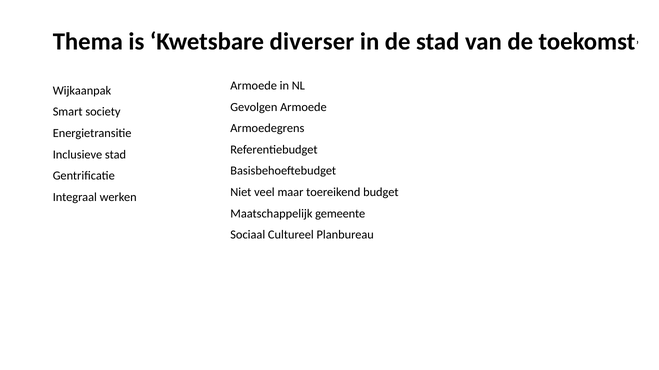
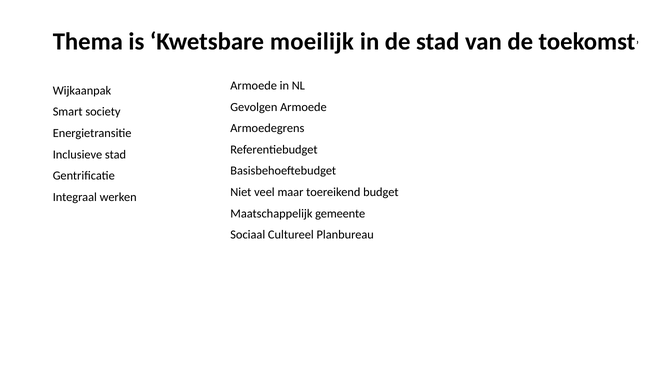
diverser: diverser -> moeilijk
